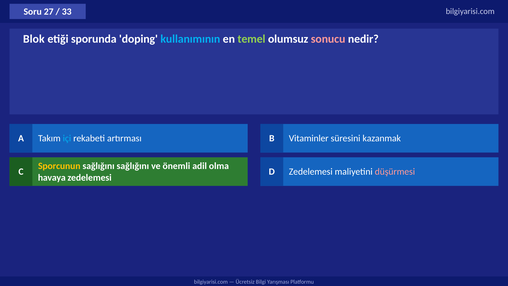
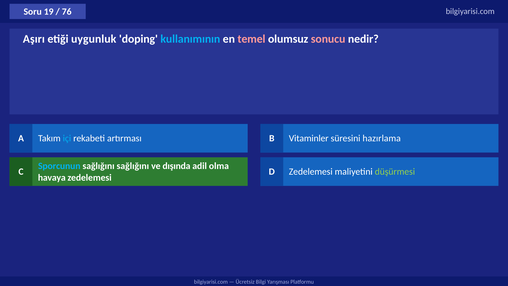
27: 27 -> 19
33: 33 -> 76
Blok: Blok -> Aşırı
sporunda: sporunda -> uygunluk
temel colour: light green -> pink
kazanmak: kazanmak -> hazırlama
Sporcunun colour: yellow -> light blue
önemli: önemli -> dışında
düşürmesi colour: pink -> light green
